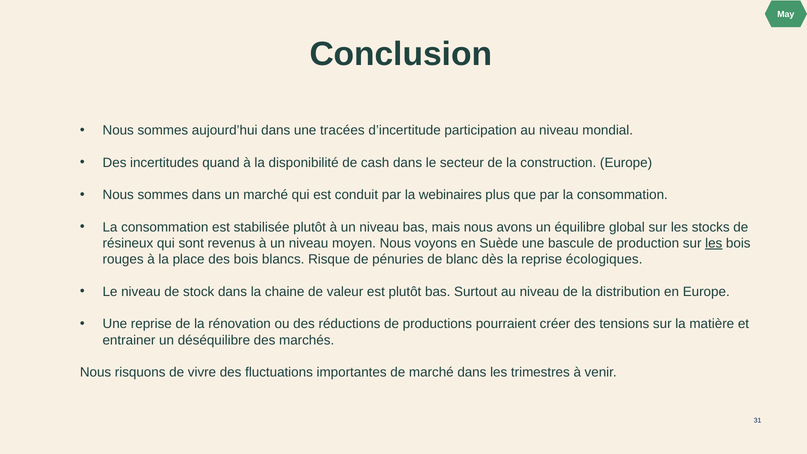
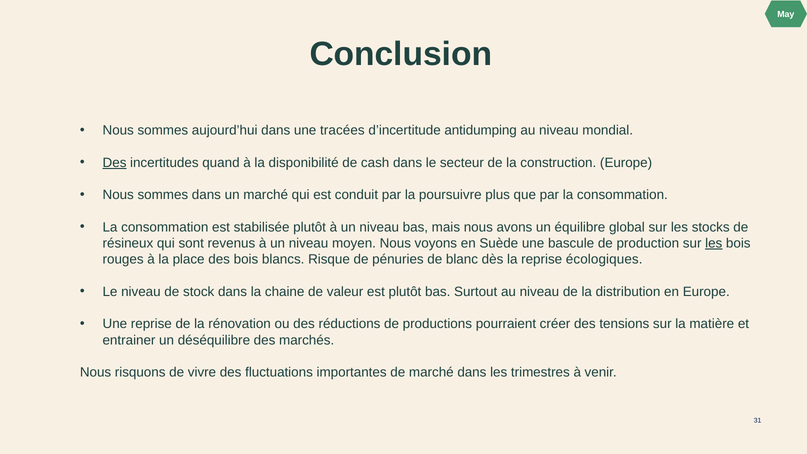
participation: participation -> antidumping
Des at (115, 163) underline: none -> present
webinaires: webinaires -> poursuivre
